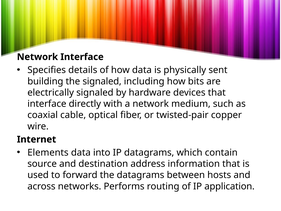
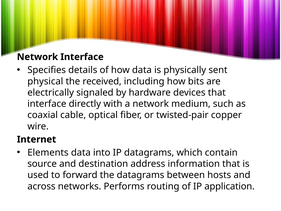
building: building -> physical
the signaled: signaled -> received
